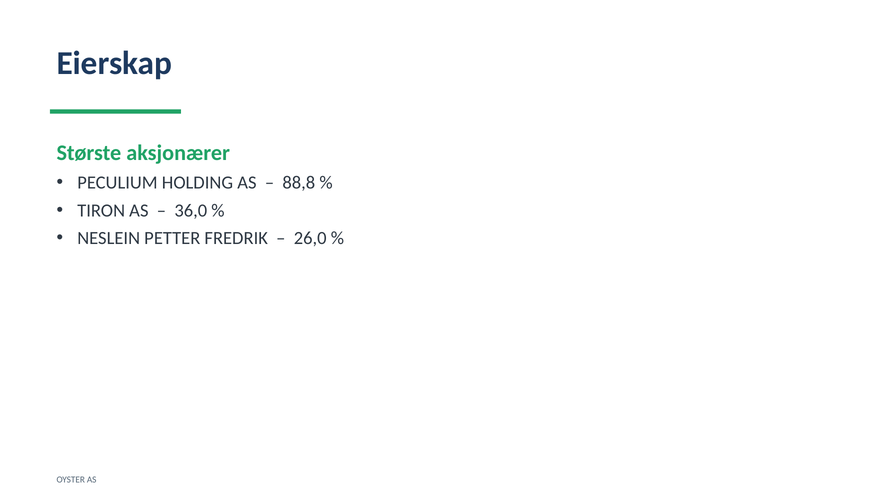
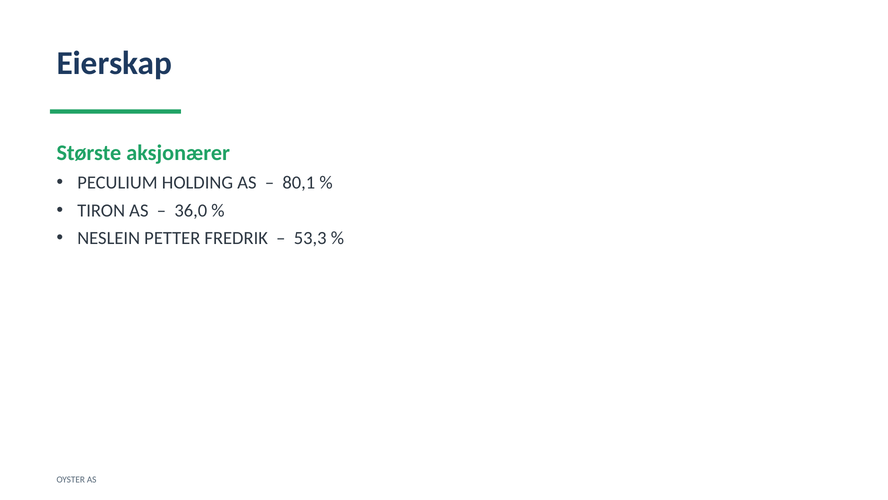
88,8: 88,8 -> 80,1
26,0: 26,0 -> 53,3
